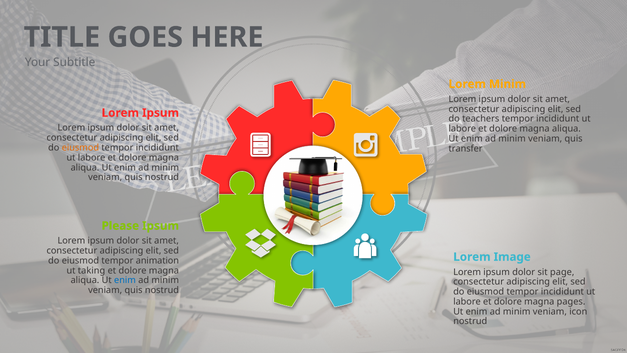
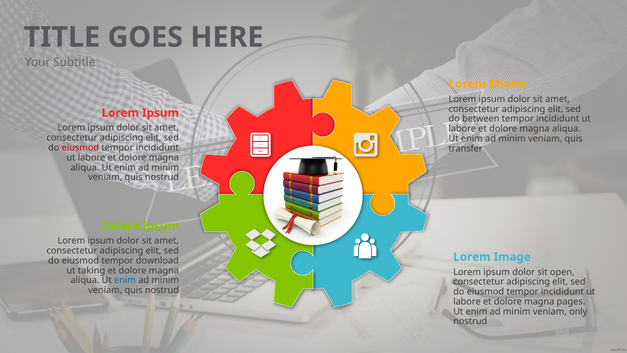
teachers: teachers -> between
eiusmod at (80, 148) colour: orange -> red
Please: Please -> Delete
animation: animation -> download
page: page -> open
icon: icon -> only
